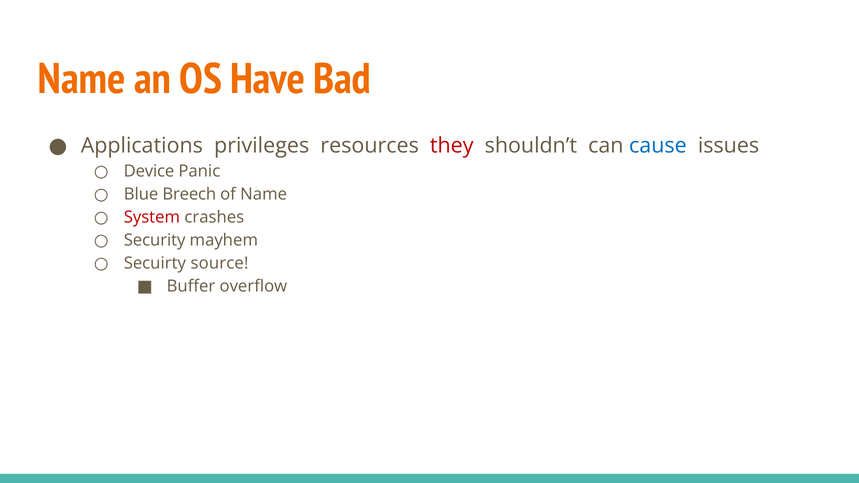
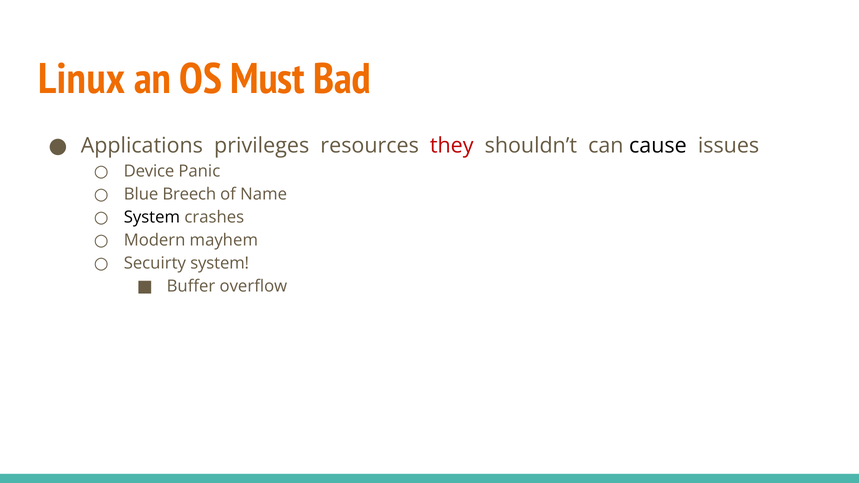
Name at (82, 79): Name -> Linux
Have: Have -> Must
cause colour: blue -> black
System at (152, 217) colour: red -> black
Security: Security -> Modern
Secuirty source: source -> system
